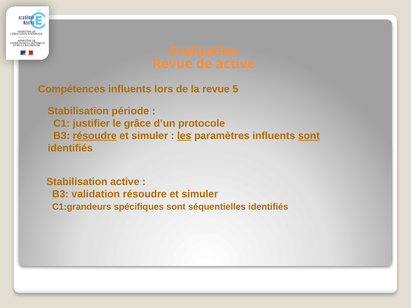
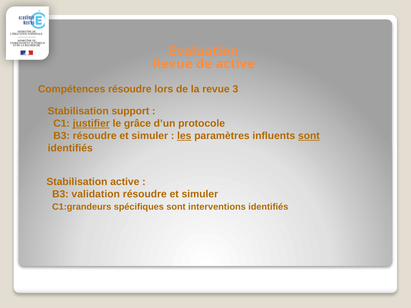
Compétences influents: influents -> résoudre
5: 5 -> 3
période: période -> support
justifier underline: none -> present
résoudre at (95, 136) underline: present -> none
séquentielles: séquentielles -> interventions
